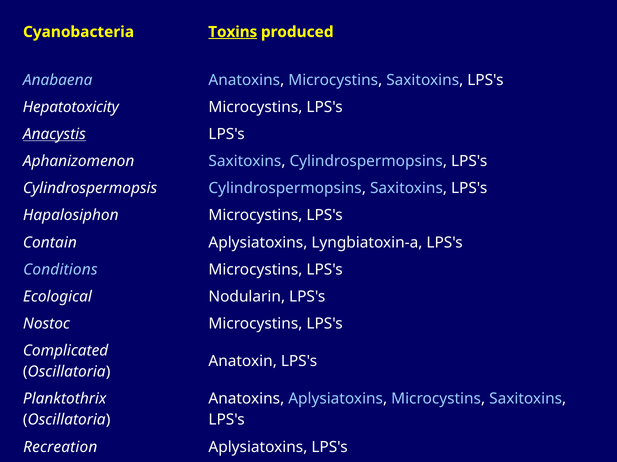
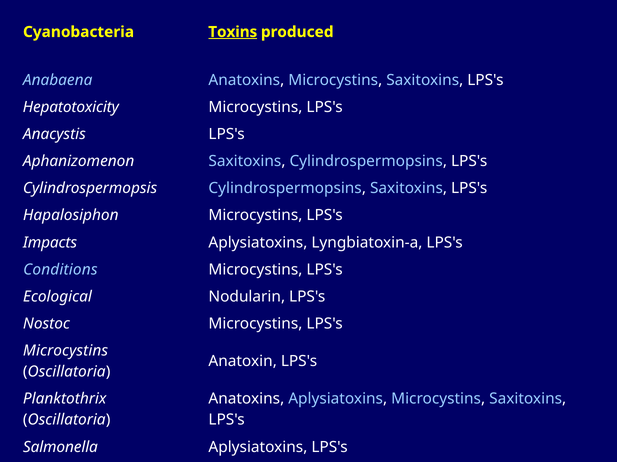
Anacystis underline: present -> none
Contain: Contain -> Impacts
Complicated at (66, 351): Complicated -> Microcystins
Recreation: Recreation -> Salmonella
